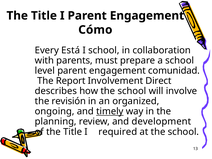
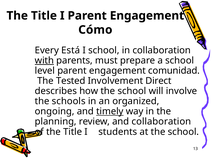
with underline: none -> present
Report: Report -> Tested
revisión: revisión -> schools
and development: development -> collaboration
required: required -> students
